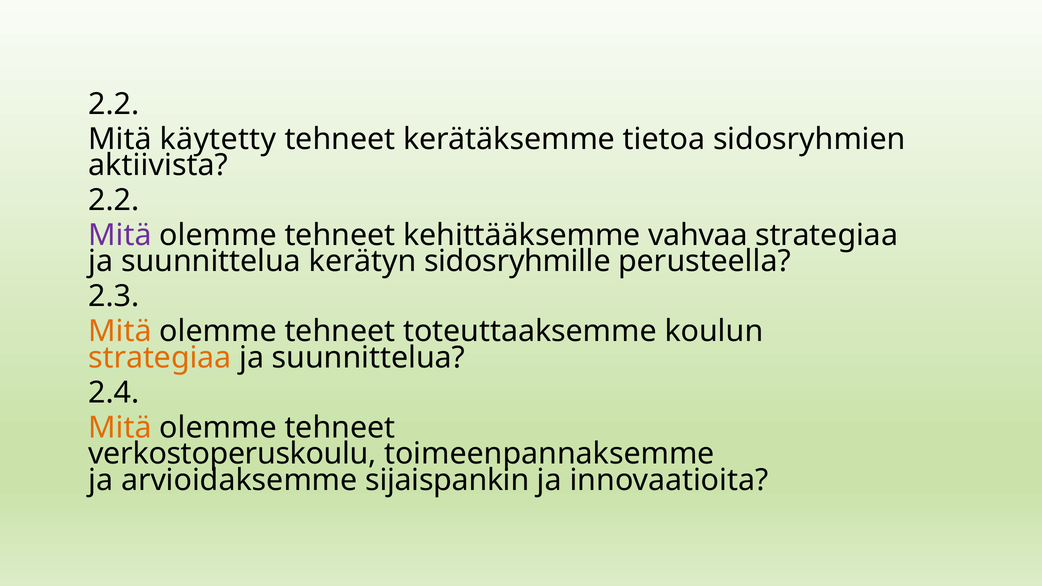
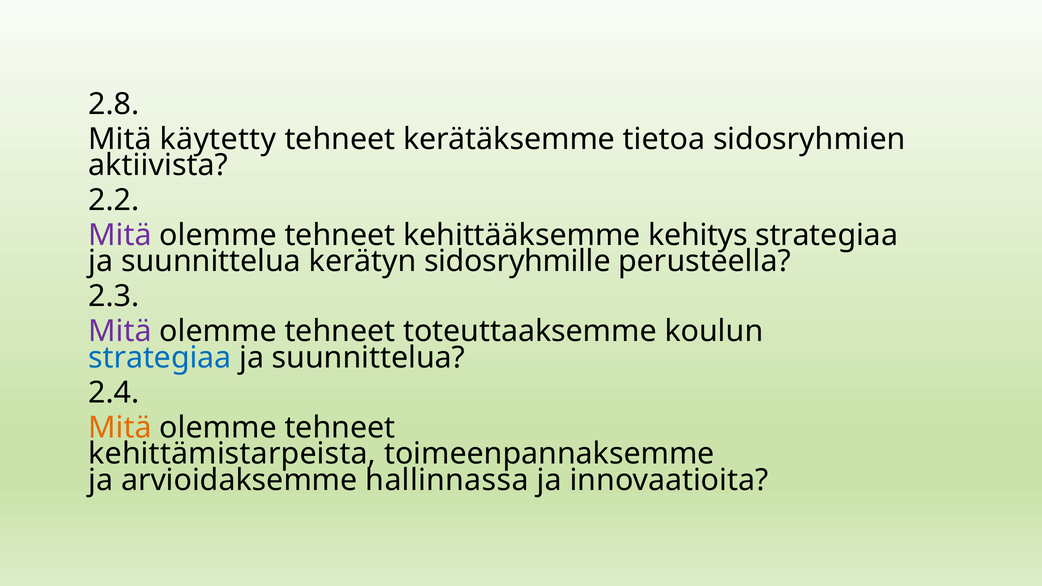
2.2 at (114, 104): 2.2 -> 2.8
vahvaa: vahvaa -> kehitys
Mitä at (120, 331) colour: orange -> purple
strategiaa at (160, 358) colour: orange -> blue
verkostoperuskoulu: verkostoperuskoulu -> kehittämistarpeista
sijaispankin: sijaispankin -> hallinnassa
